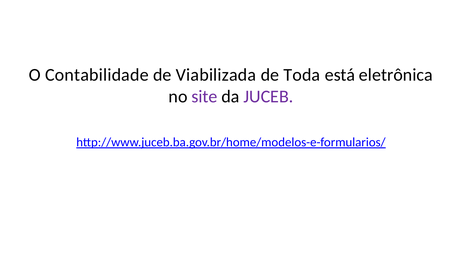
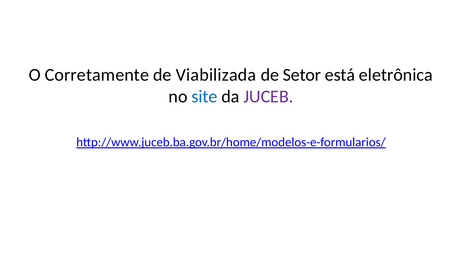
Contabilidade: Contabilidade -> Corretamente
Toda: Toda -> Setor
site colour: purple -> blue
